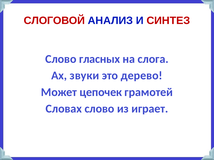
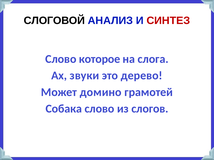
СЛОГОВОЙ colour: red -> black
гласных: гласных -> которое
цепочек: цепочек -> домино
Словах: Словах -> Собака
играет: играет -> слогов
